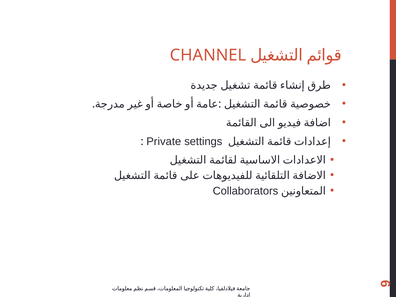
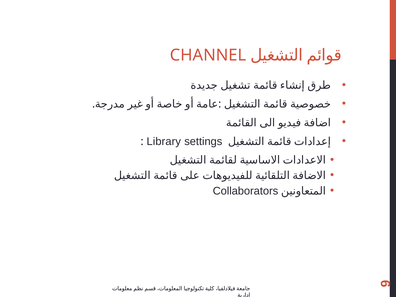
Private: Private -> Library
